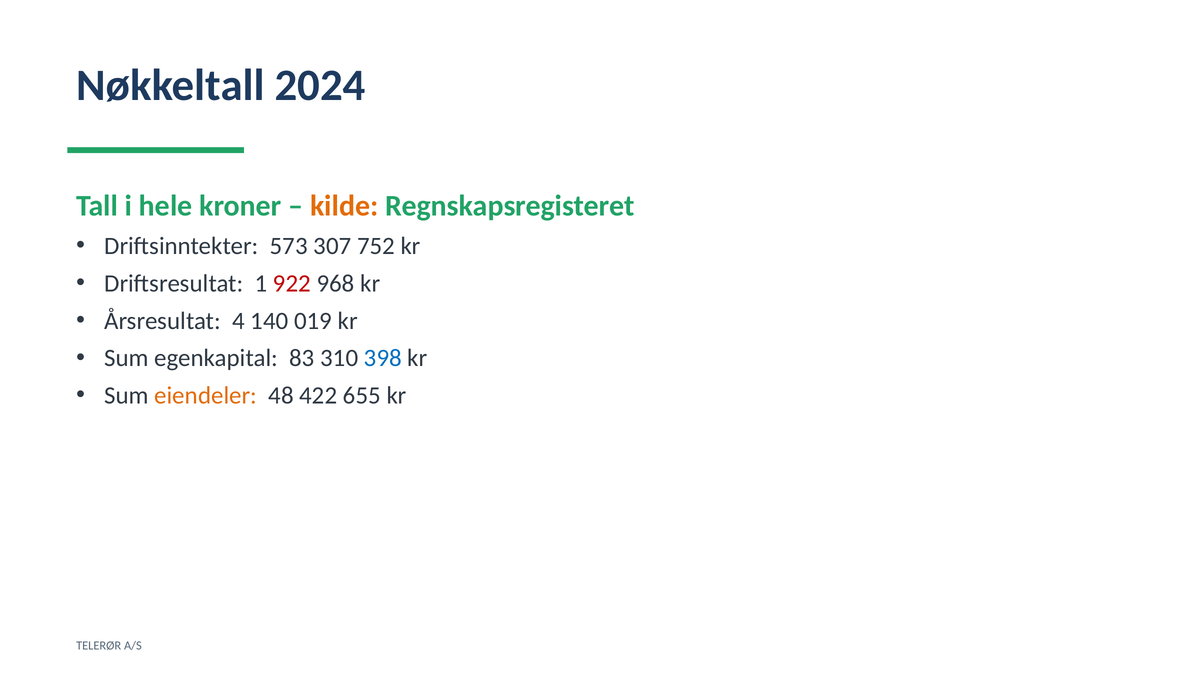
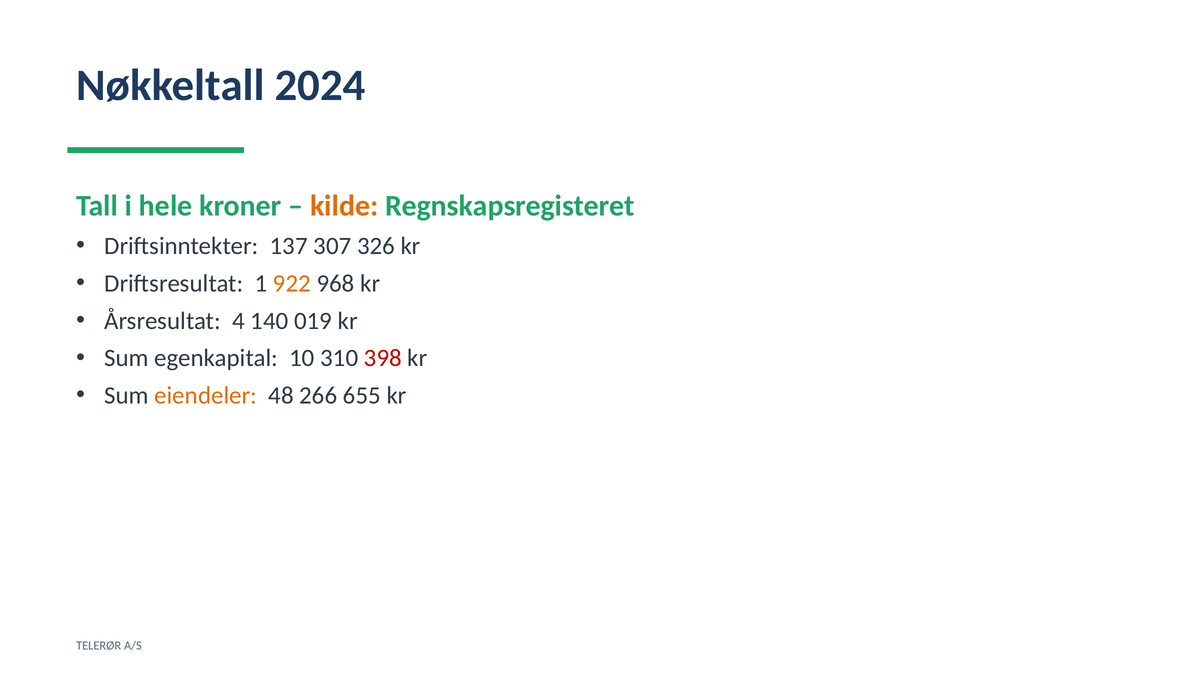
573: 573 -> 137
752: 752 -> 326
922 colour: red -> orange
83: 83 -> 10
398 colour: blue -> red
422: 422 -> 266
